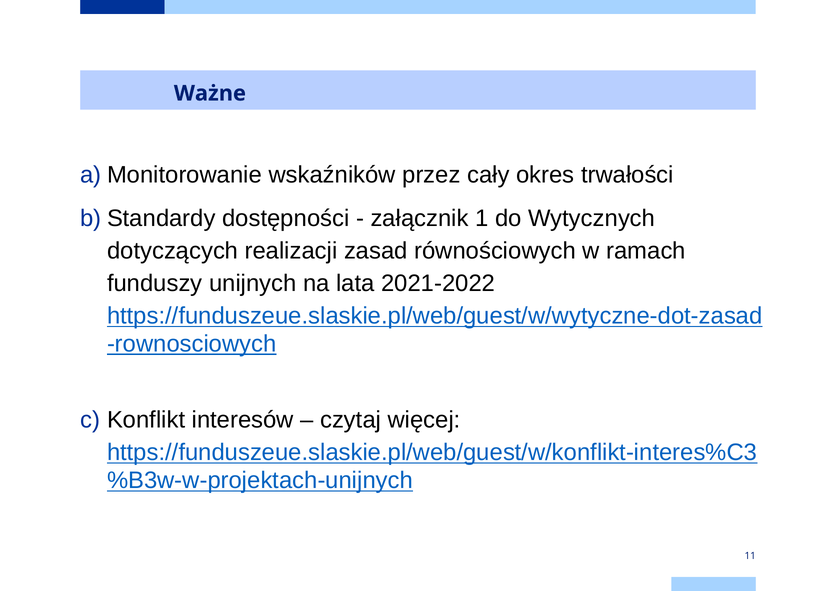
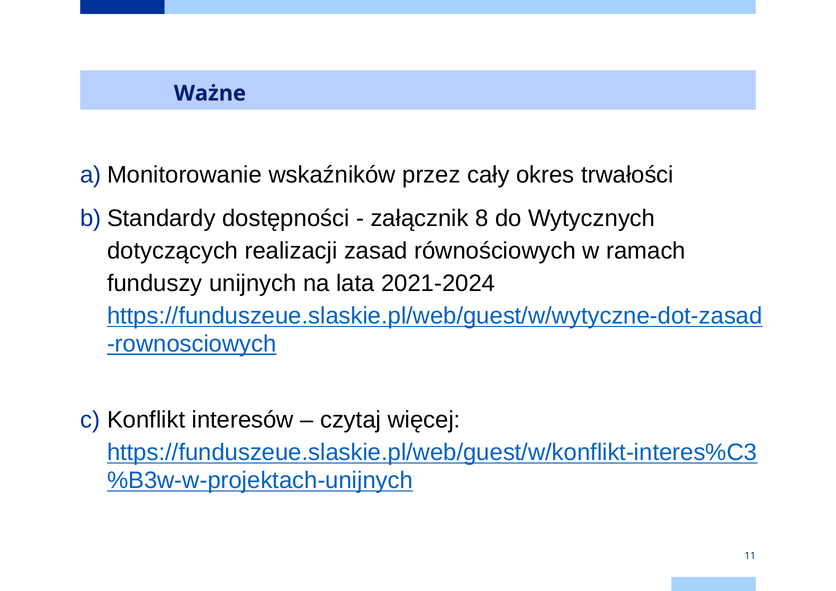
1: 1 -> 8
2021-2022: 2021-2022 -> 2021-2024
